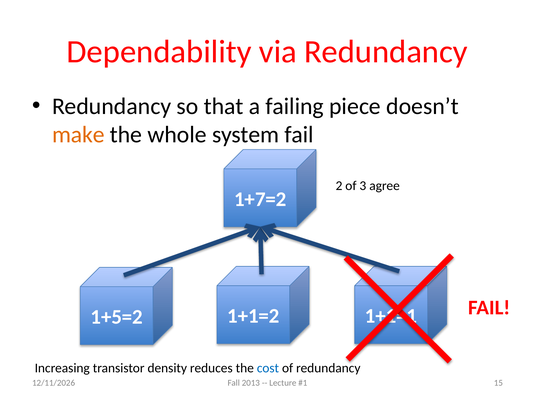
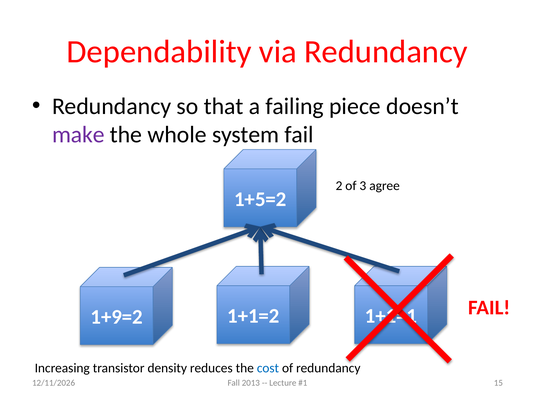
make colour: orange -> purple
1+7=2: 1+7=2 -> 1+5=2
1+5=2: 1+5=2 -> 1+9=2
